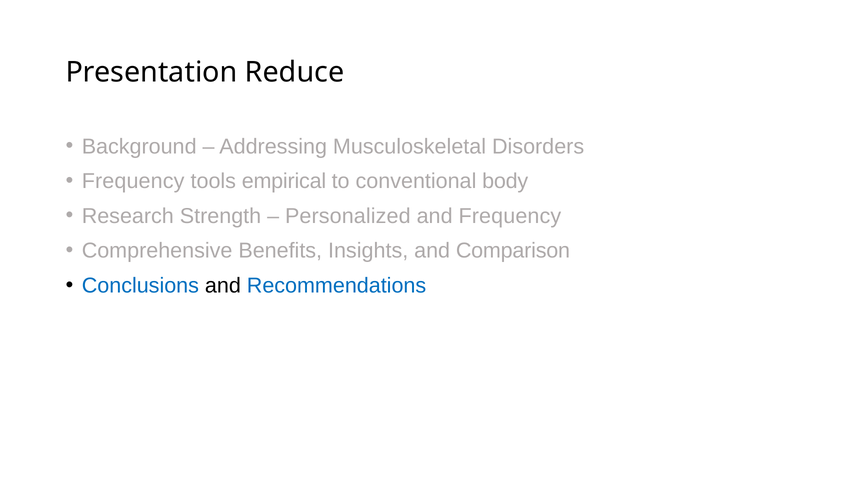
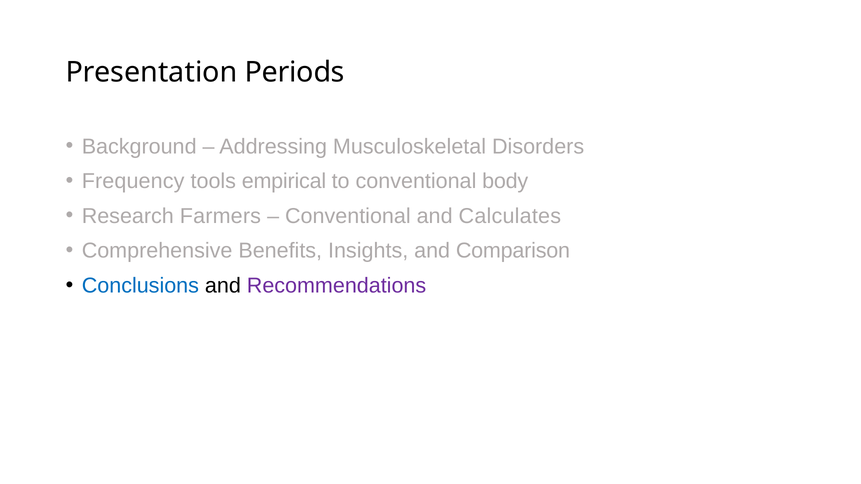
Reduce: Reduce -> Periods
Strength: Strength -> Farmers
Personalized at (348, 216): Personalized -> Conventional
and Frequency: Frequency -> Calculates
Recommendations colour: blue -> purple
